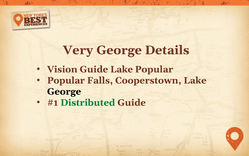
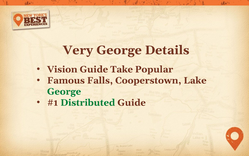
Guide Lake: Lake -> Take
Popular at (66, 80): Popular -> Famous
George at (64, 91) colour: black -> green
